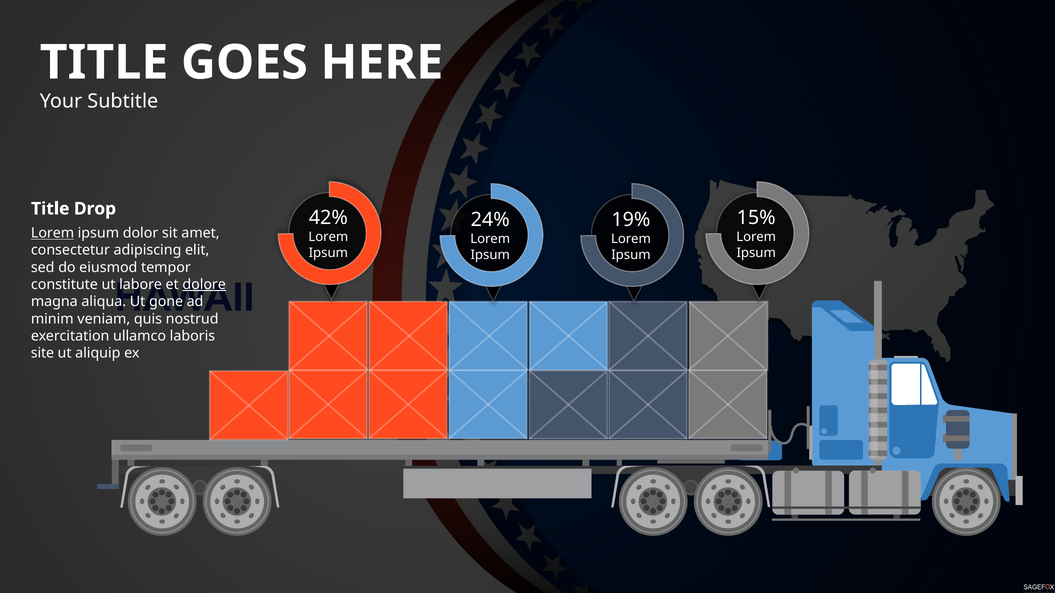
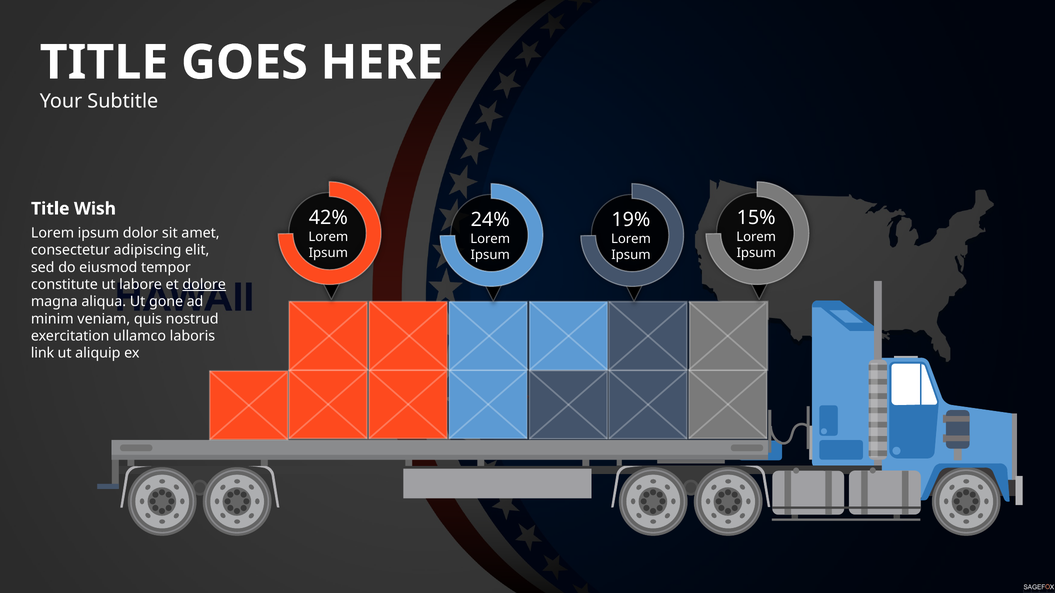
Drop: Drop -> Wish
Lorem at (53, 233) underline: present -> none
site: site -> link
